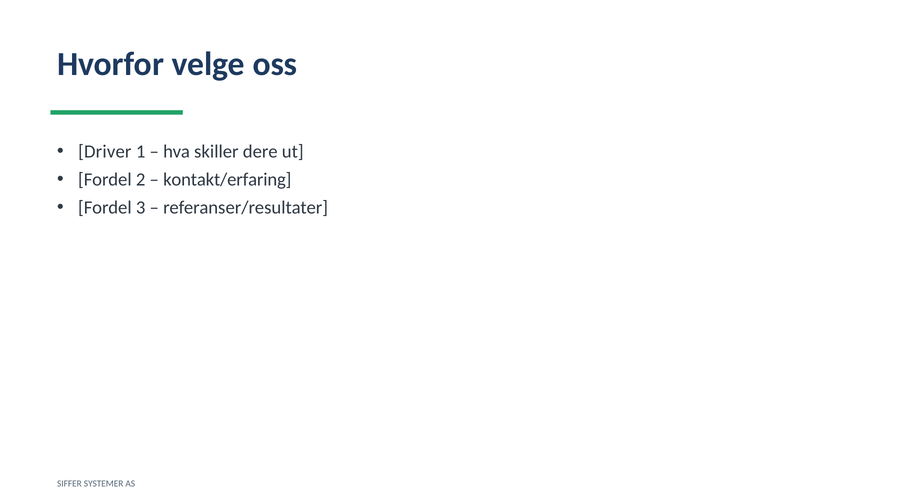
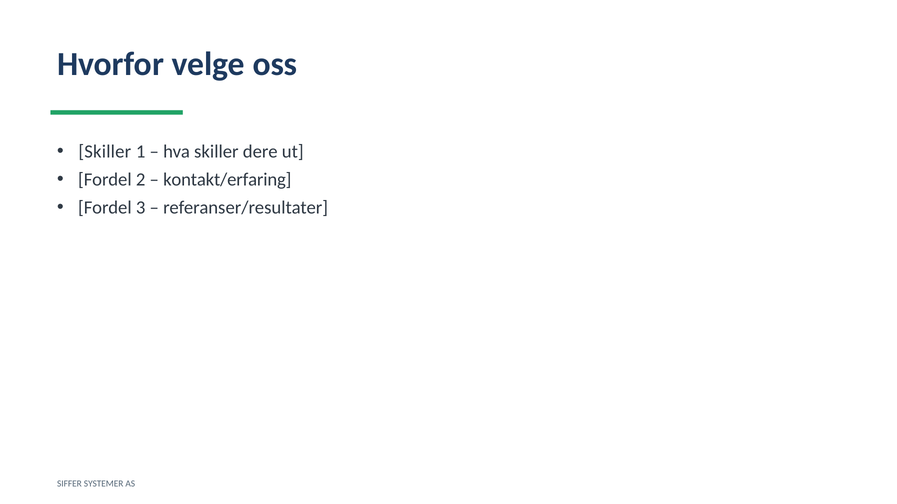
Driver at (105, 152): Driver -> Skiller
